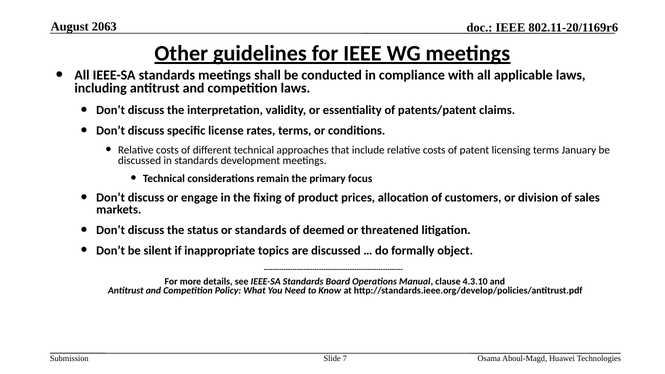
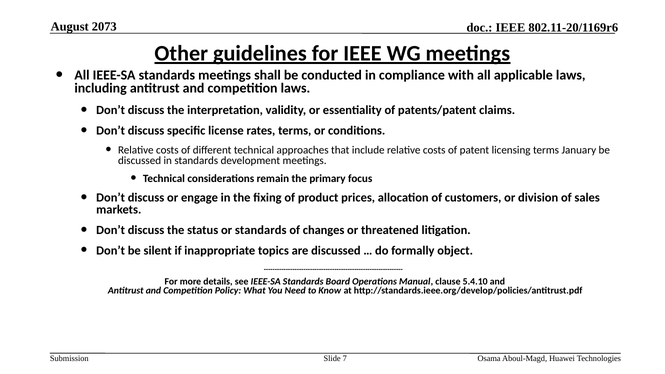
2063: 2063 -> 2073
deemed: deemed -> changes
4.3.10: 4.3.10 -> 5.4.10
